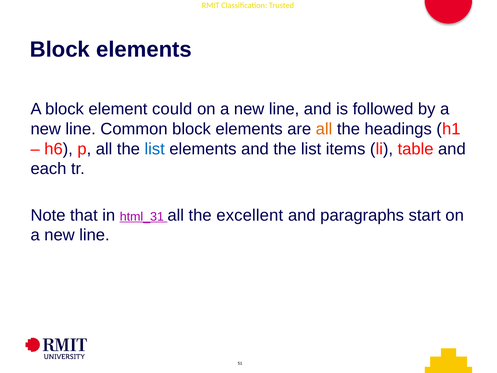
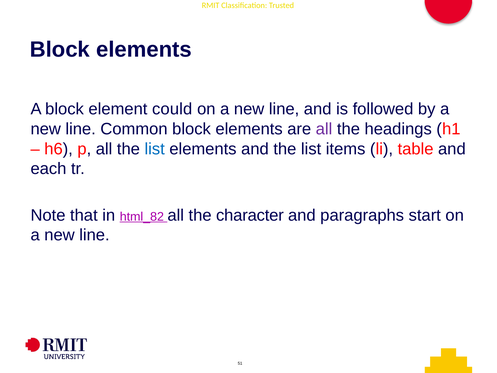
all at (324, 129) colour: orange -> purple
html_31: html_31 -> html_82
excellent: excellent -> character
